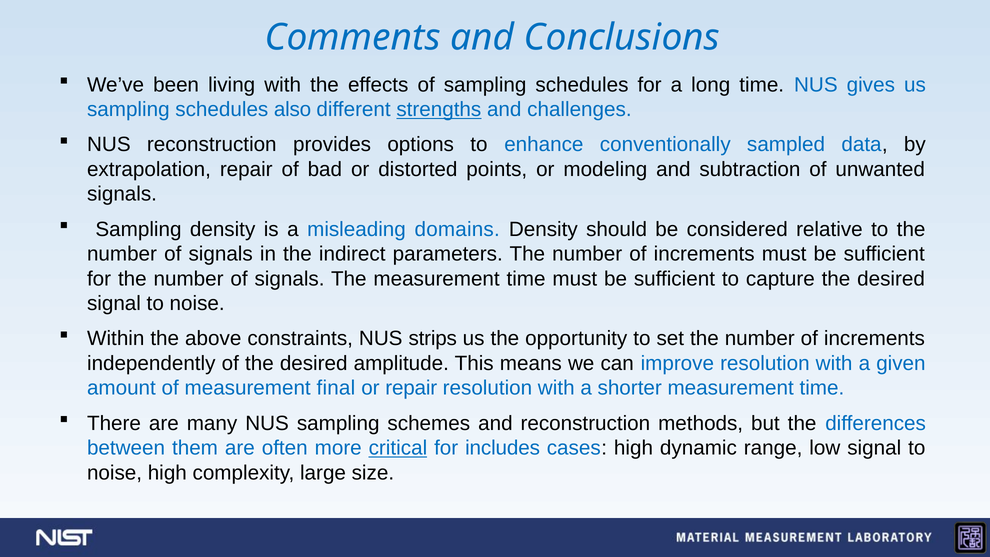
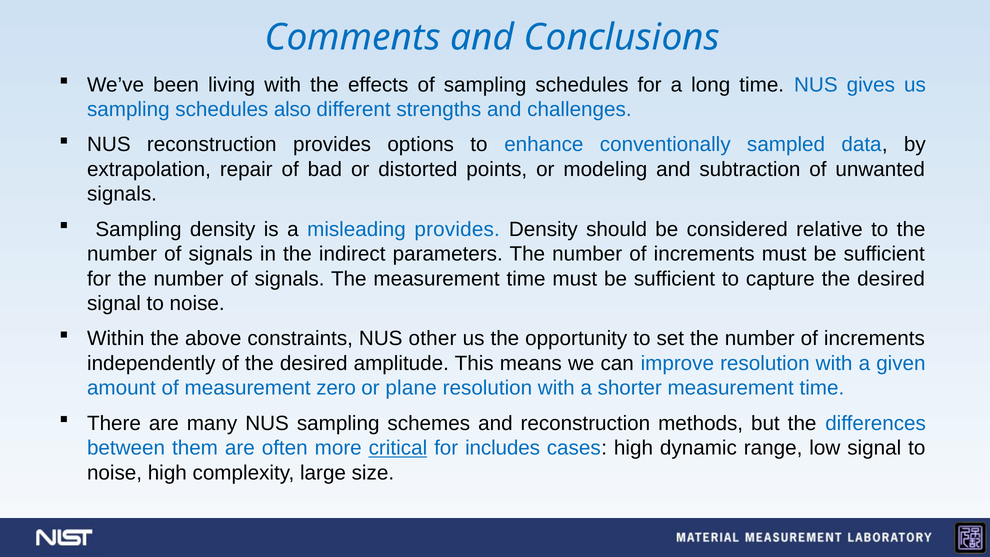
strengths underline: present -> none
misleading domains: domains -> provides
strips: strips -> other
final: final -> zero
or repair: repair -> plane
